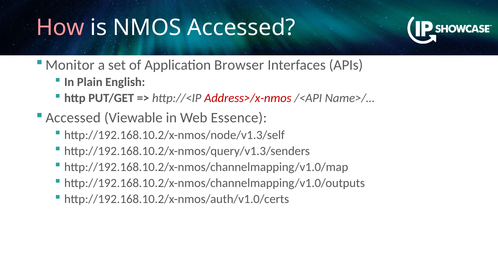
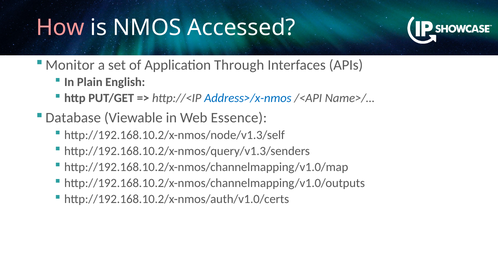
Browser: Browser -> Through
Address>/x-nmos colour: red -> blue
Accessed at (73, 118): Accessed -> Database
